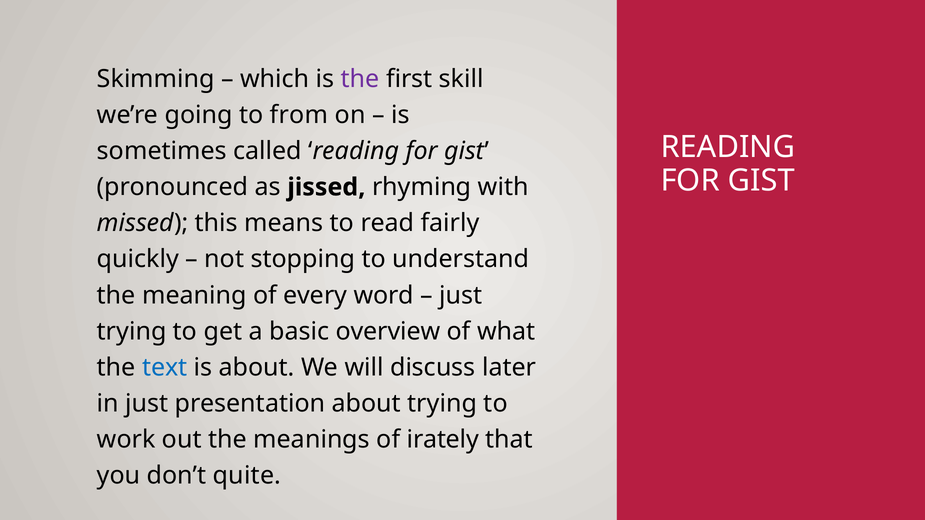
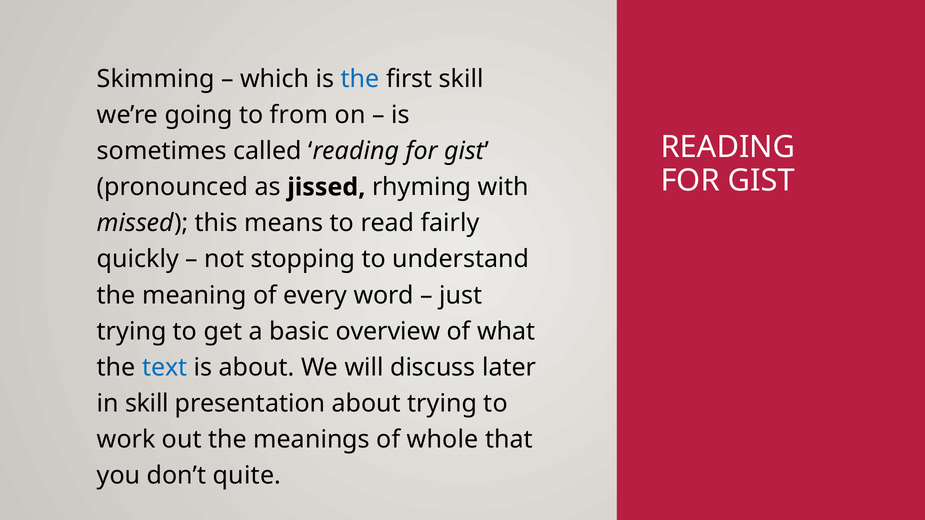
the at (360, 79) colour: purple -> blue
in just: just -> skill
irately: irately -> whole
